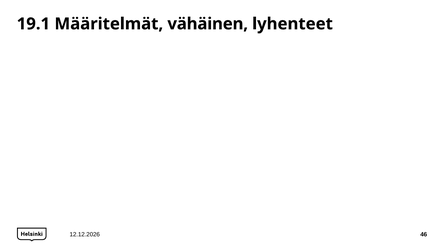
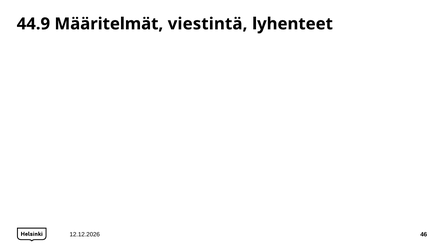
19.1: 19.1 -> 44.9
vähäinen: vähäinen -> viestintä
